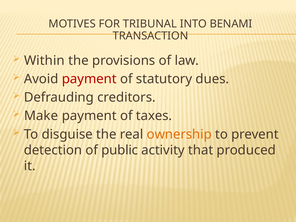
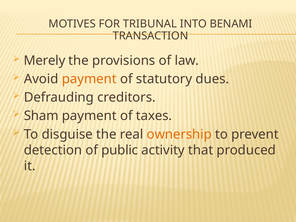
Within: Within -> Merely
payment at (89, 79) colour: red -> orange
Make: Make -> Sham
